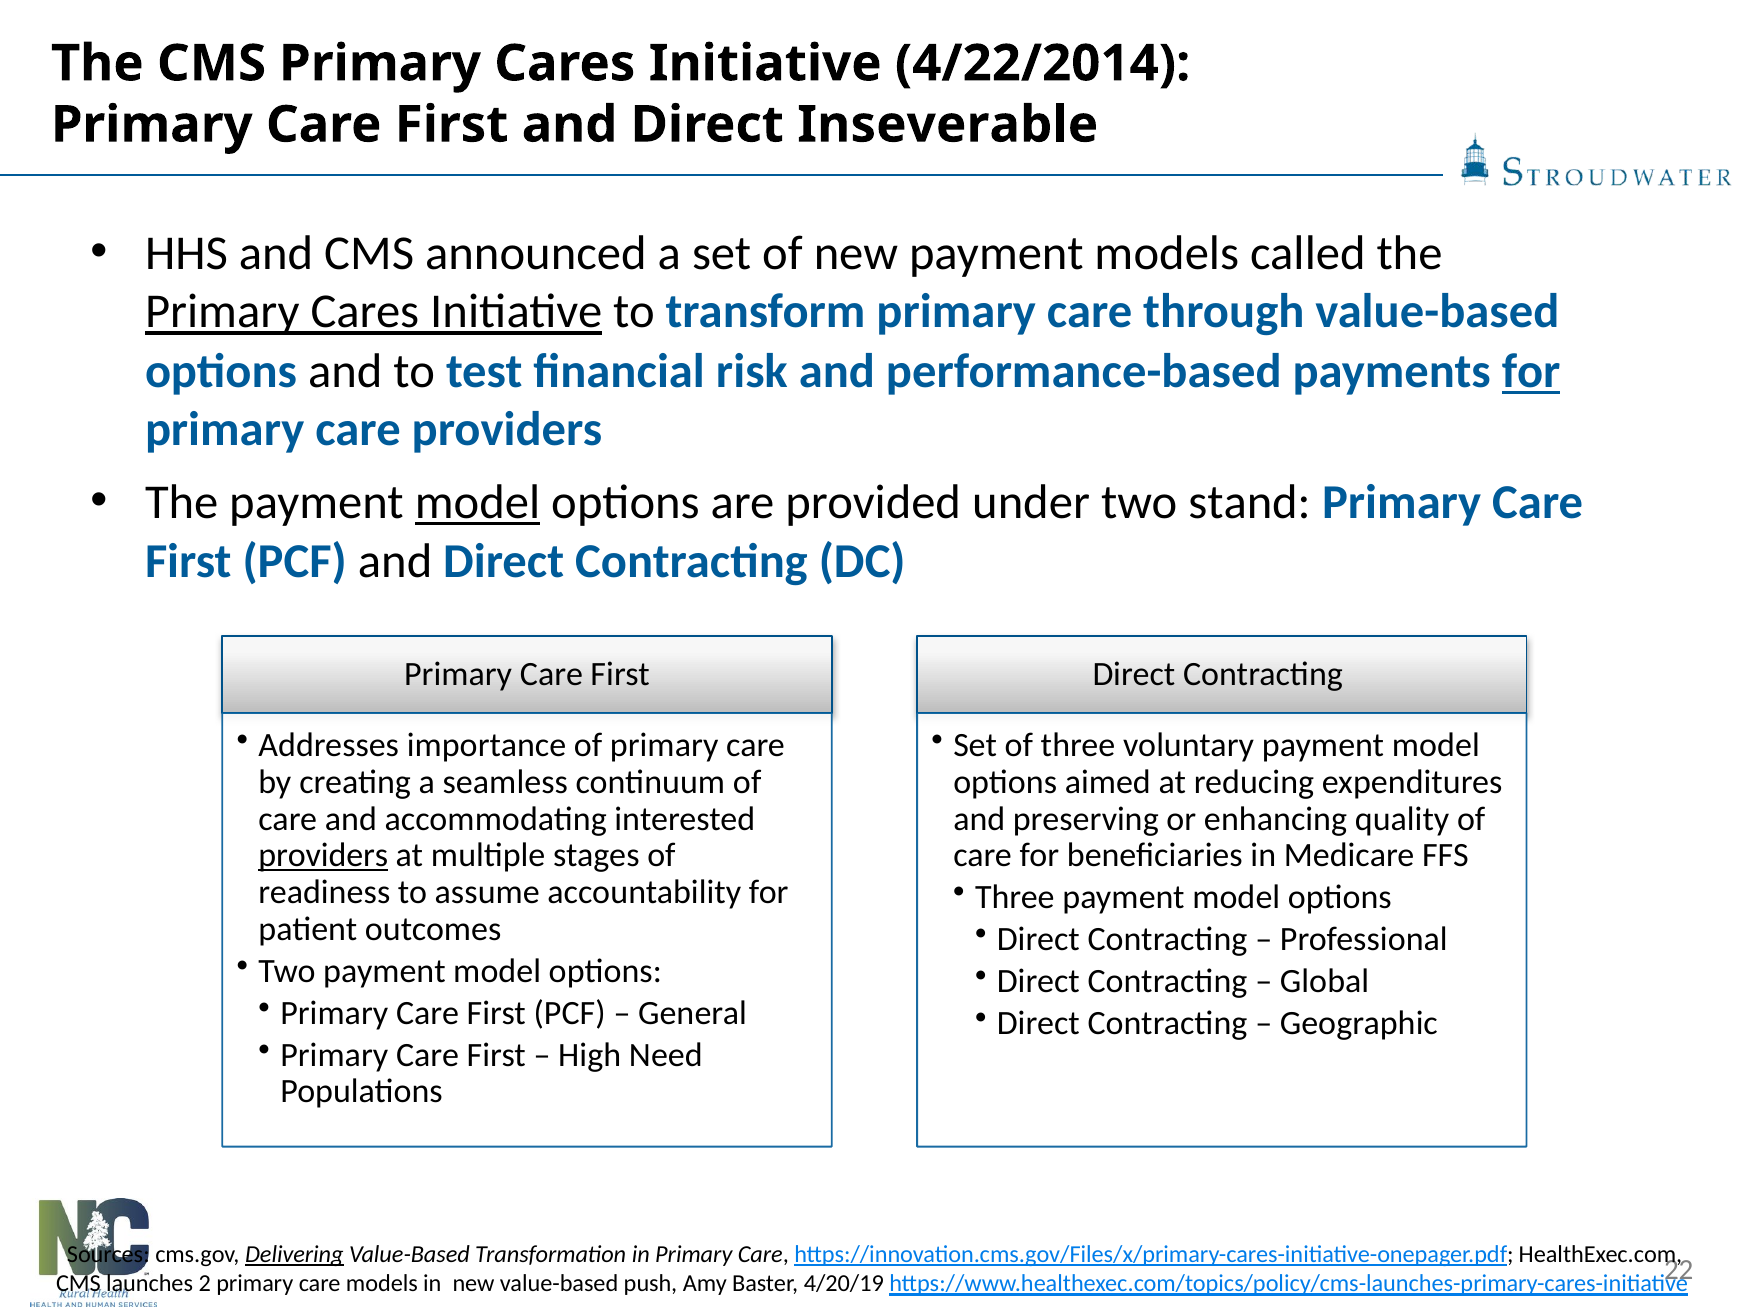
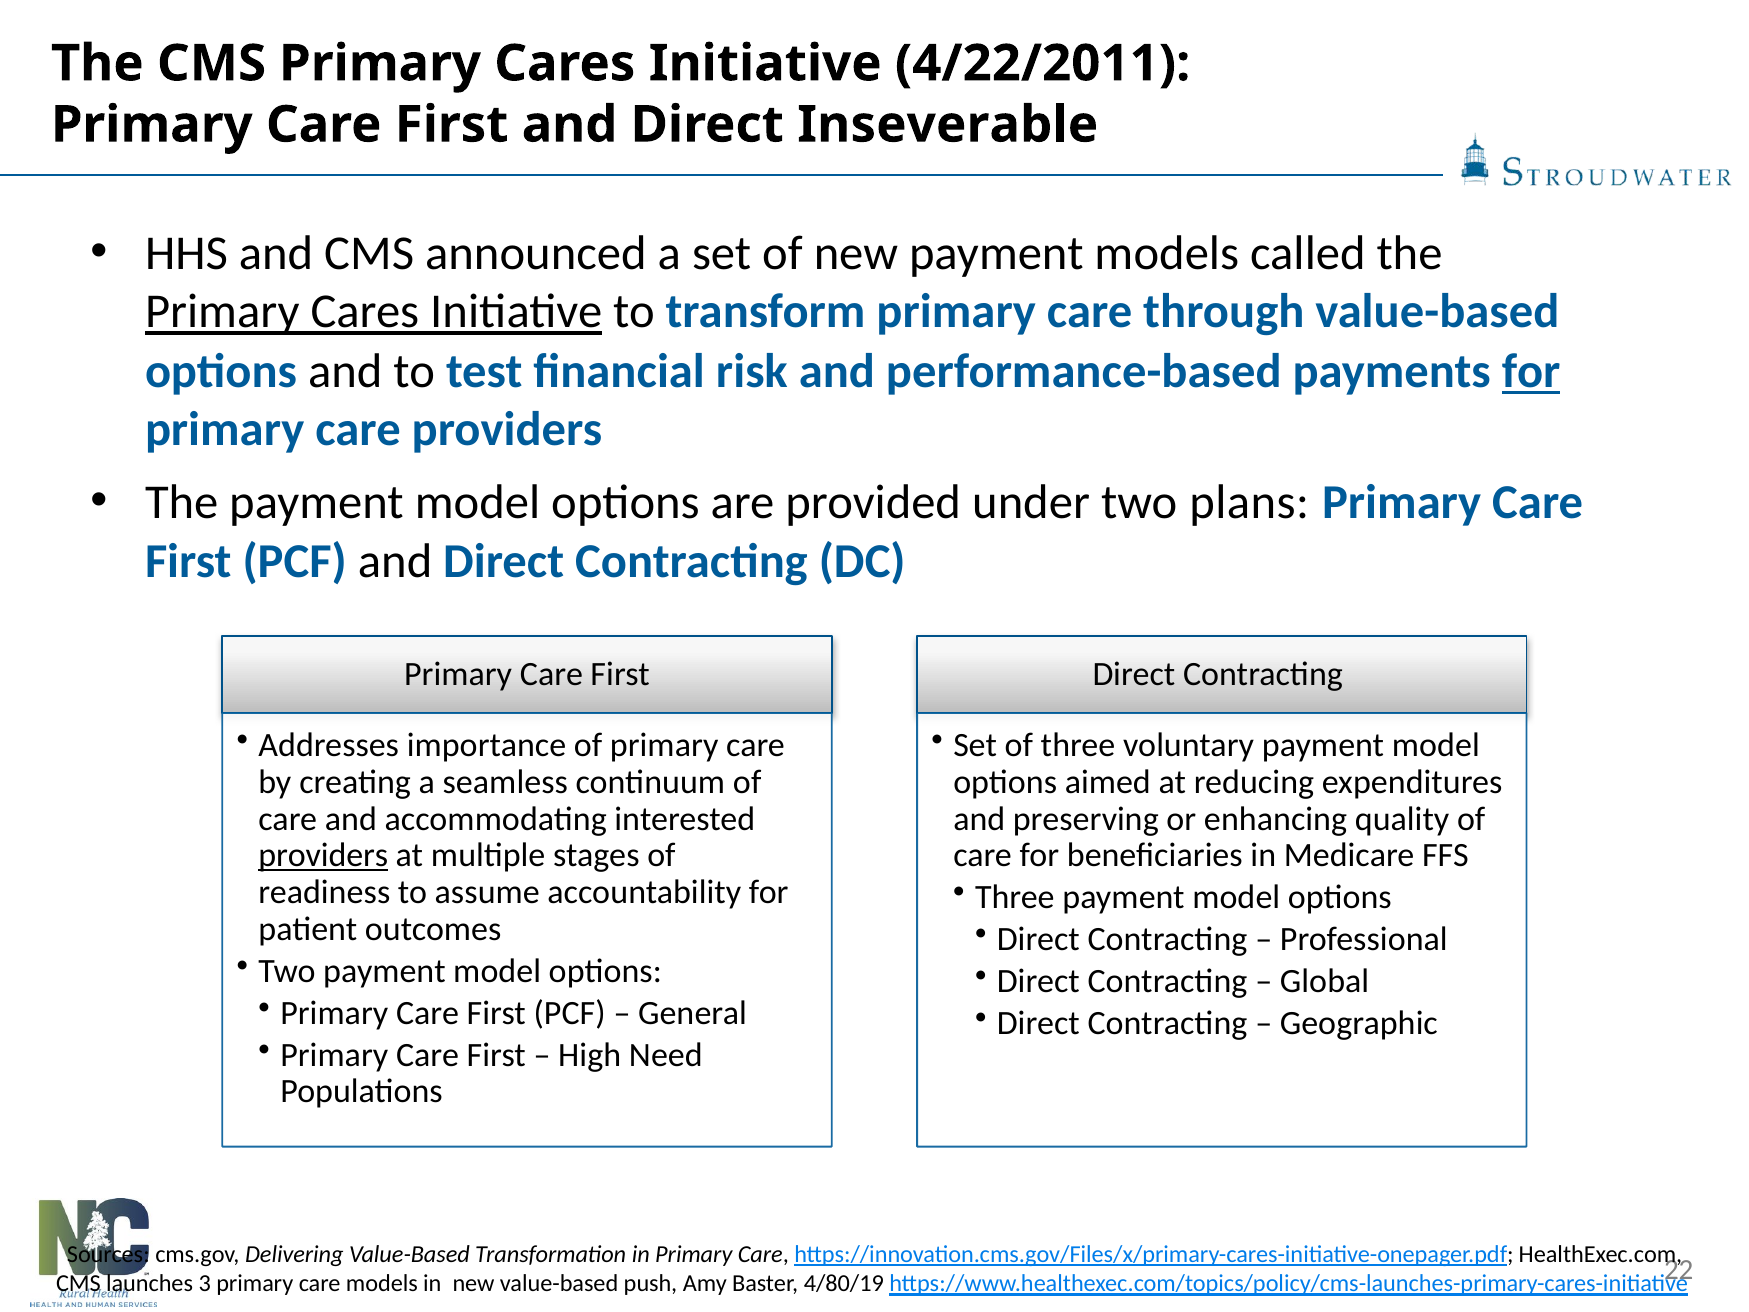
4/22/2014: 4/22/2014 -> 4/22/2011
model at (477, 503) underline: present -> none
stand: stand -> plans
Delivering underline: present -> none
2: 2 -> 3
4/20/19: 4/20/19 -> 4/80/19
